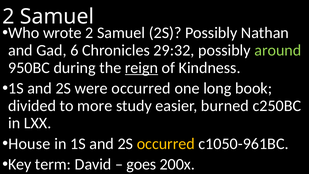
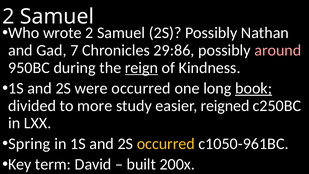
6: 6 -> 7
29:32: 29:32 -> 29:86
around colour: light green -> pink
book underline: none -> present
burned: burned -> reigned
House: House -> Spring
goes: goes -> built
